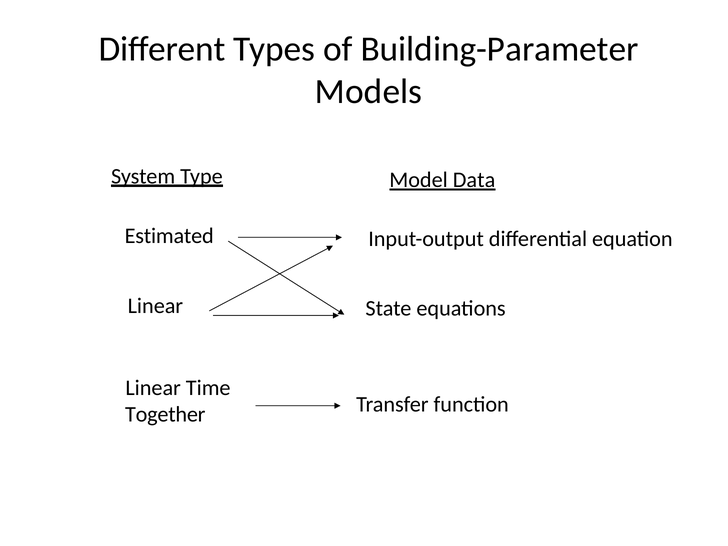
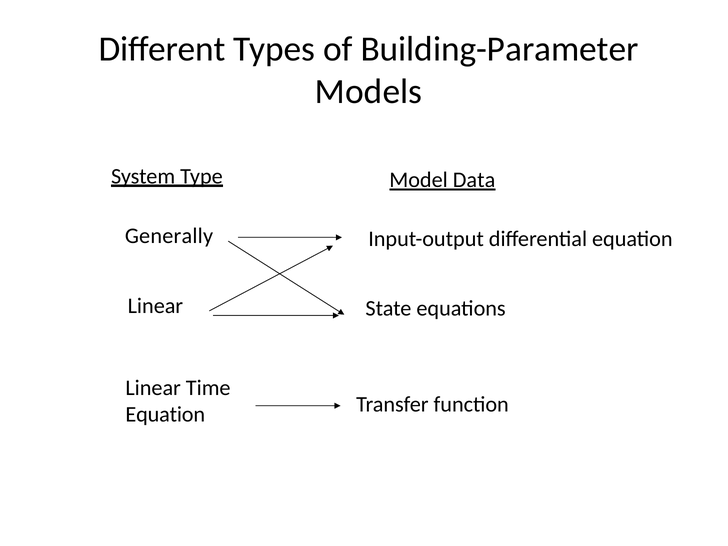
Estimated: Estimated -> Generally
Together at (165, 414): Together -> Equation
